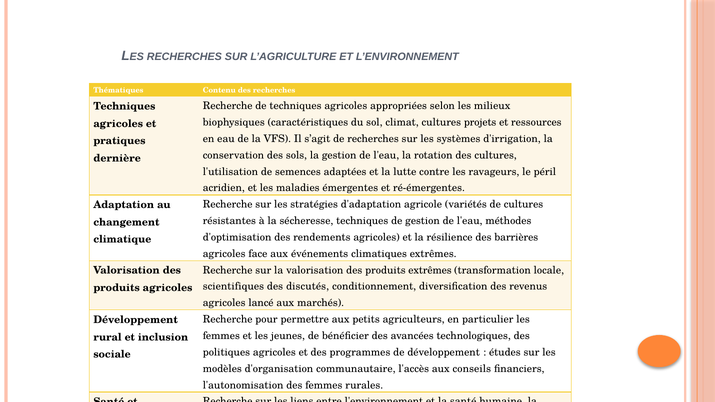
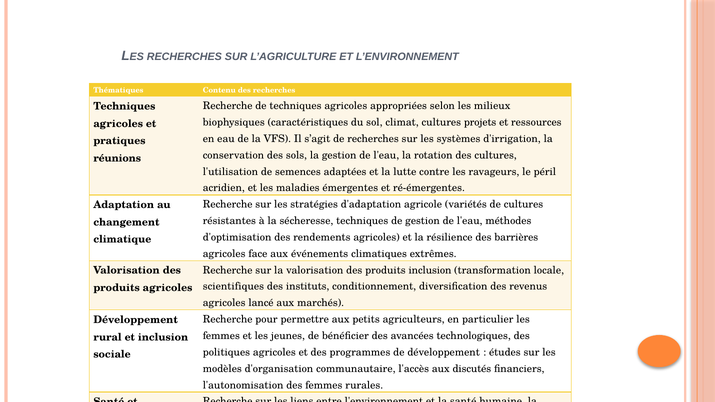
dernière: dernière -> réunions
produits extrêmes: extrêmes -> inclusion
discutés: discutés -> instituts
conseils: conseils -> discutés
